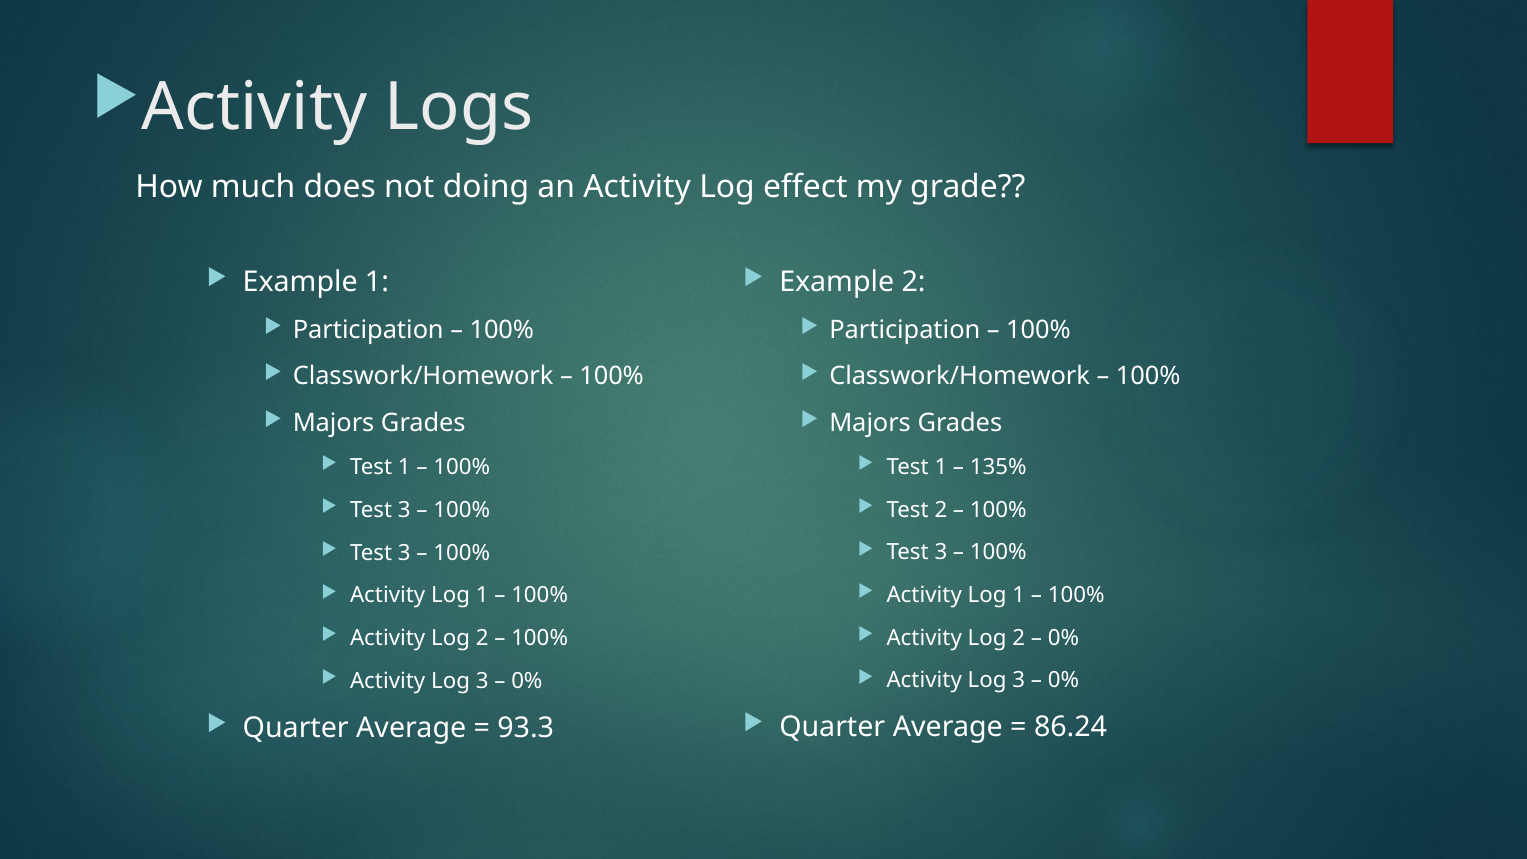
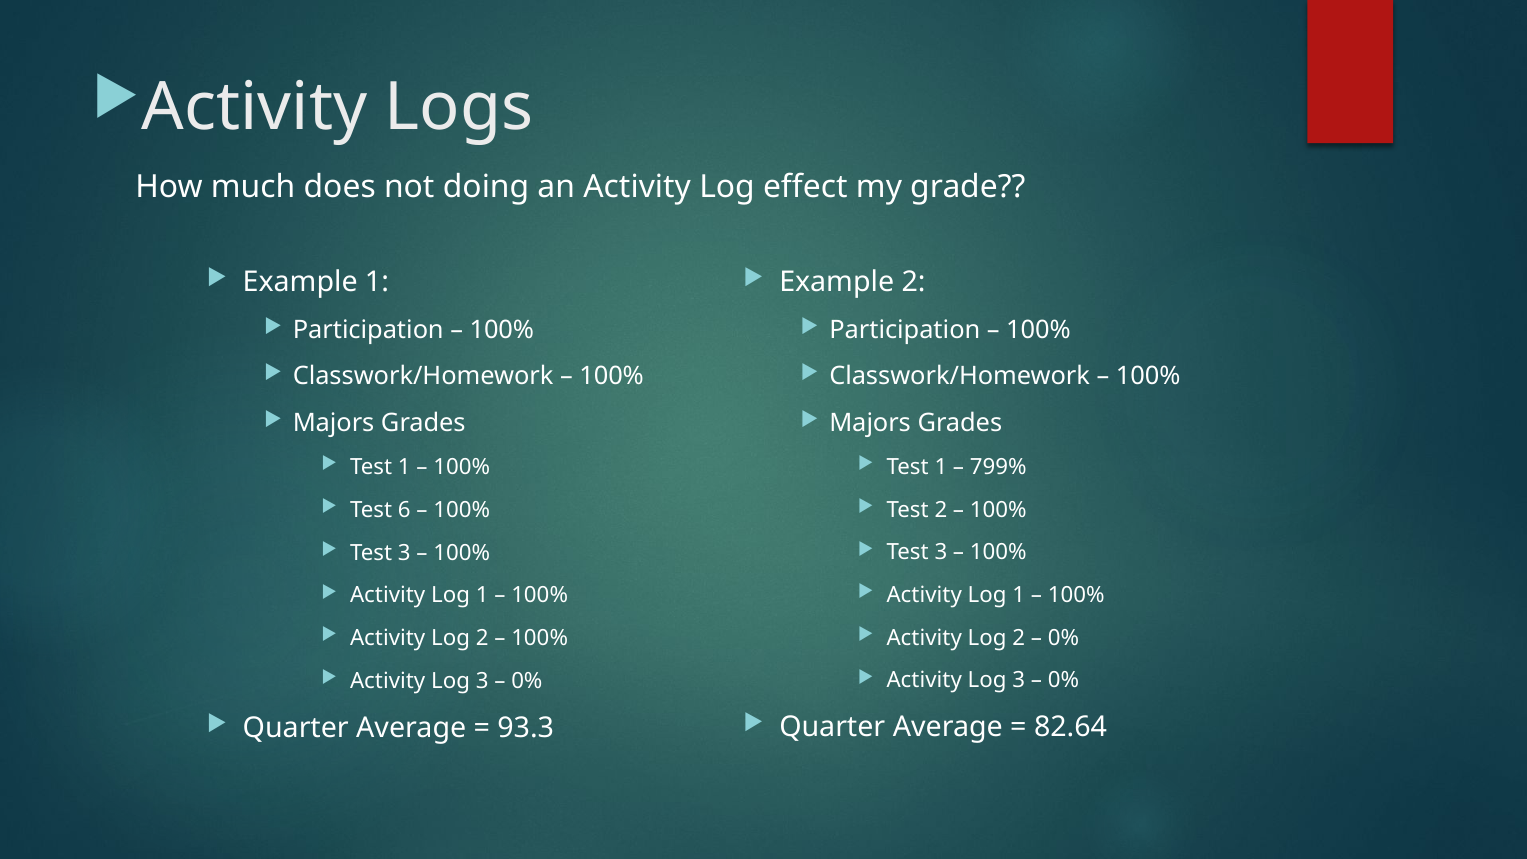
135%: 135% -> 799%
3 at (404, 510): 3 -> 6
86.24: 86.24 -> 82.64
